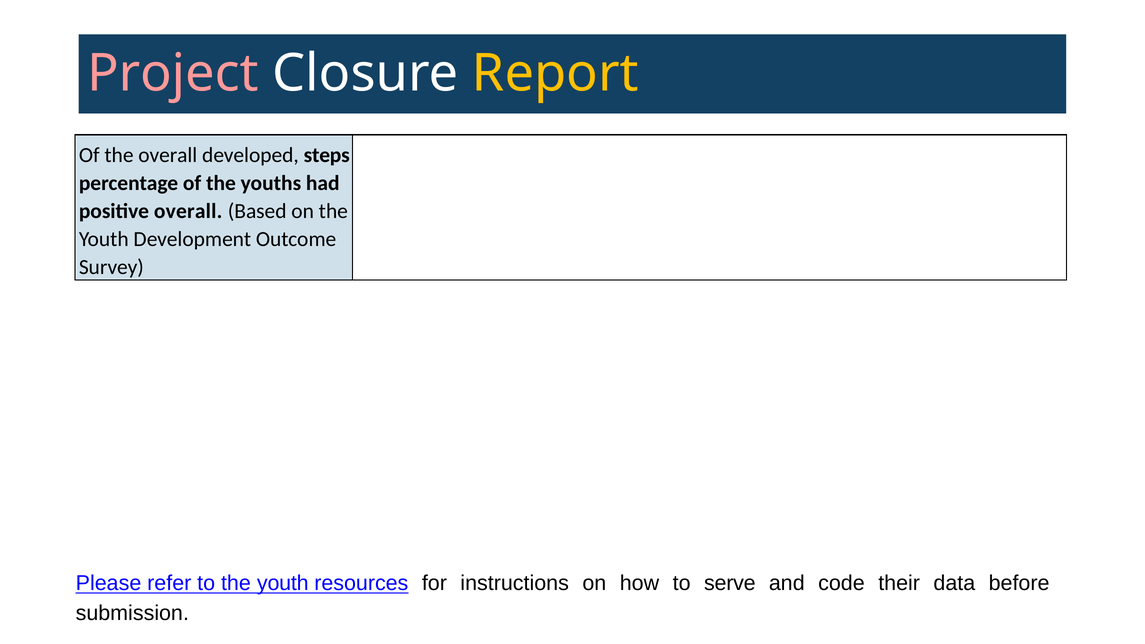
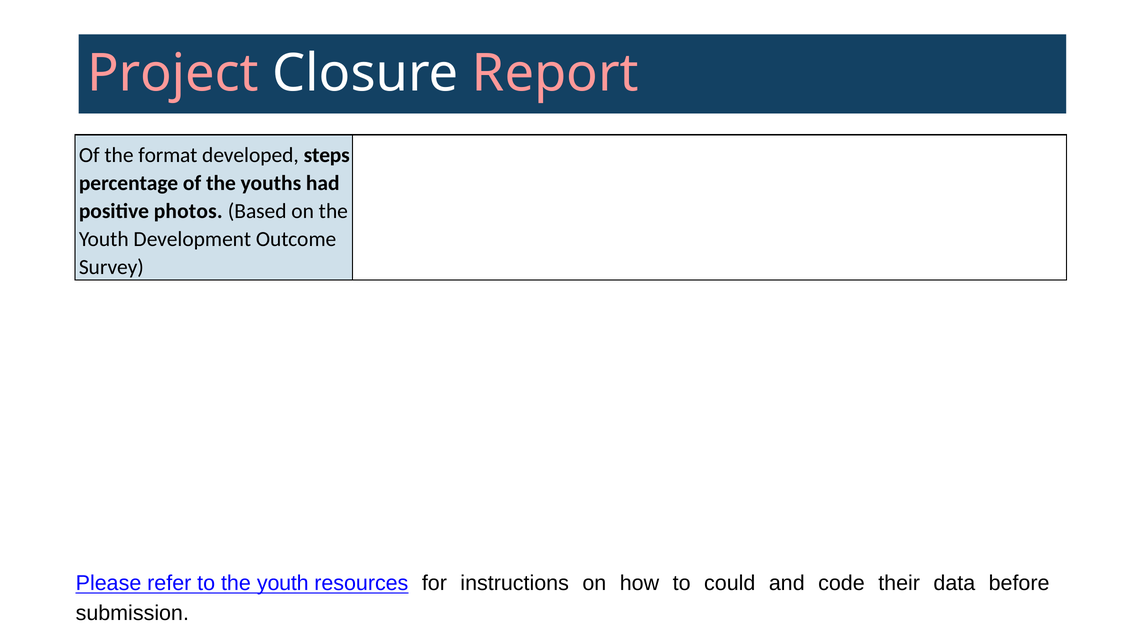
Report colour: yellow -> pink
the overall: overall -> format
positive overall: overall -> photos
serve: serve -> could
